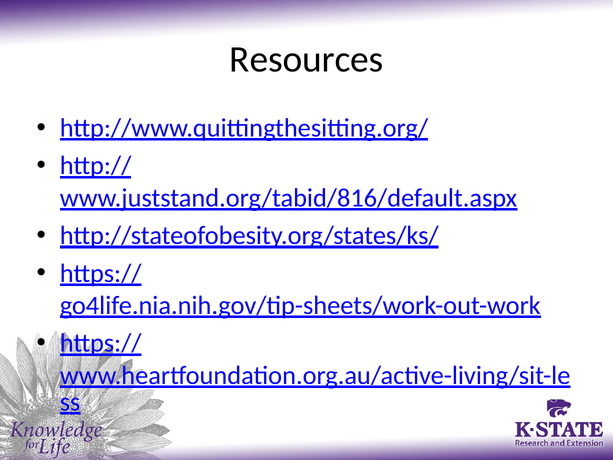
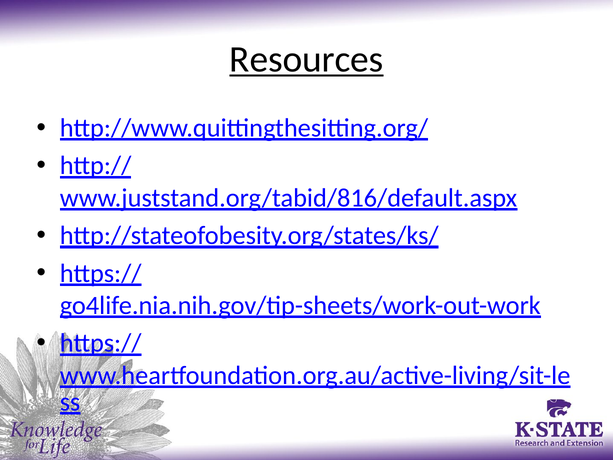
Resources underline: none -> present
